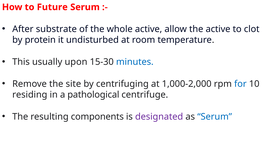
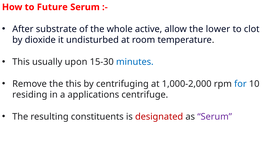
the active: active -> lower
protein: protein -> dioxide
the site: site -> this
pathological: pathological -> applications
components: components -> constituents
designated colour: purple -> red
Serum at (215, 117) colour: blue -> purple
